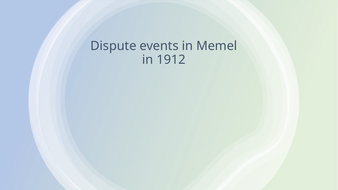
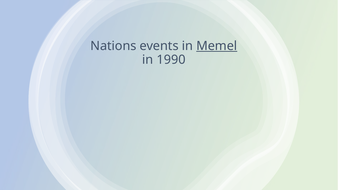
Dispute: Dispute -> Nations
Memel underline: none -> present
1912: 1912 -> 1990
